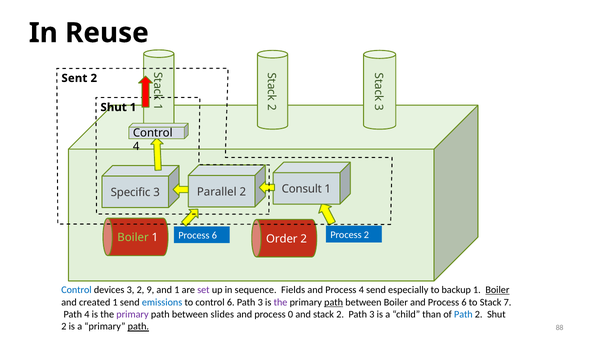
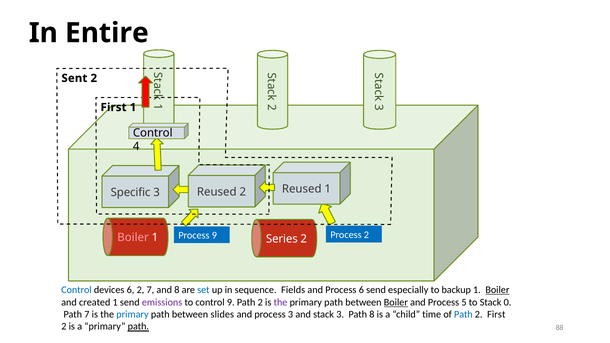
Reuse: Reuse -> Entire
Shut at (114, 107): Shut -> First
Consult at (302, 189): Consult -> Reused
Parallel at (217, 192): Parallel -> Reused
6 at (214, 236): 6 -> 9
Boiler at (133, 238) colour: light green -> pink
Order: Order -> Series
devices 3: 3 -> 6
2 9: 9 -> 7
and 1: 1 -> 8
set colour: purple -> blue
Process 4: 4 -> 6
emissions colour: blue -> purple
control 6: 6 -> 9
3 at (260, 302): 3 -> 2
path at (334, 302) underline: present -> none
Boiler at (396, 302) underline: none -> present
and Process 6: 6 -> 5
7: 7 -> 0
Path 4: 4 -> 7
primary at (132, 315) colour: purple -> blue
process 0: 0 -> 3
stack 2: 2 -> 3
3 at (372, 315): 3 -> 8
than: than -> time
2 Shut: Shut -> First
